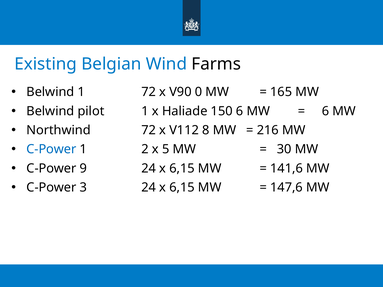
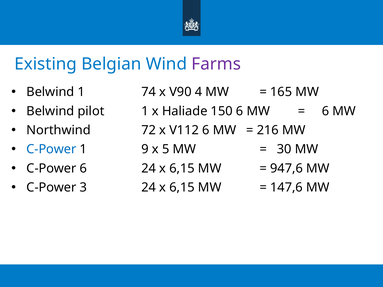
Farms colour: black -> purple
1 72: 72 -> 74
0: 0 -> 4
V112 8: 8 -> 6
2: 2 -> 9
C-Power 9: 9 -> 6
141,6: 141,6 -> 947,6
